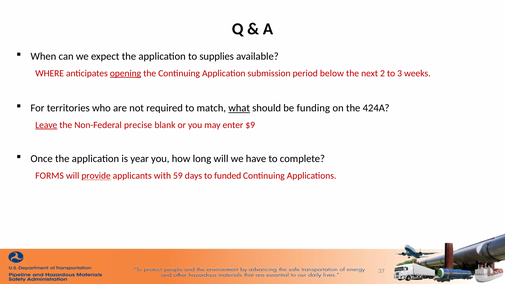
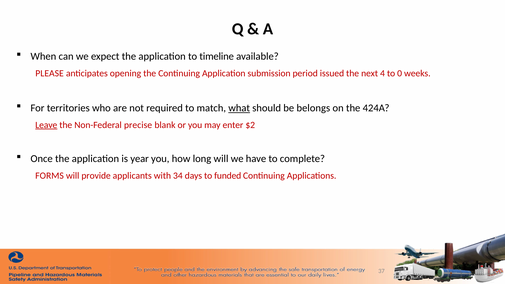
supplies: supplies -> timeline
WHERE: WHERE -> PLEASE
opening underline: present -> none
below: below -> issued
2: 2 -> 4
3: 3 -> 0
funding: funding -> belongs
$9: $9 -> $2
provide underline: present -> none
59: 59 -> 34
